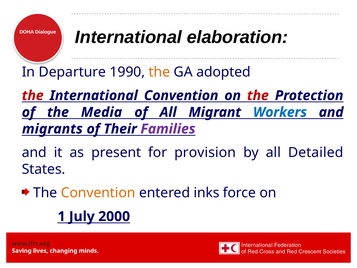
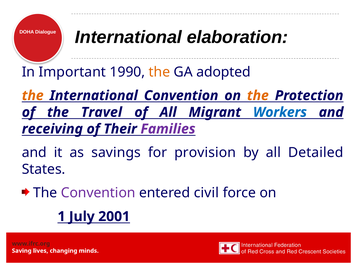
Departure: Departure -> Important
the at (33, 95) colour: red -> orange
the at (258, 95) colour: red -> orange
Media: Media -> Travel
migrants: migrants -> receiving
present: present -> savings
Convention at (98, 193) colour: orange -> purple
inks: inks -> civil
2000: 2000 -> 2001
